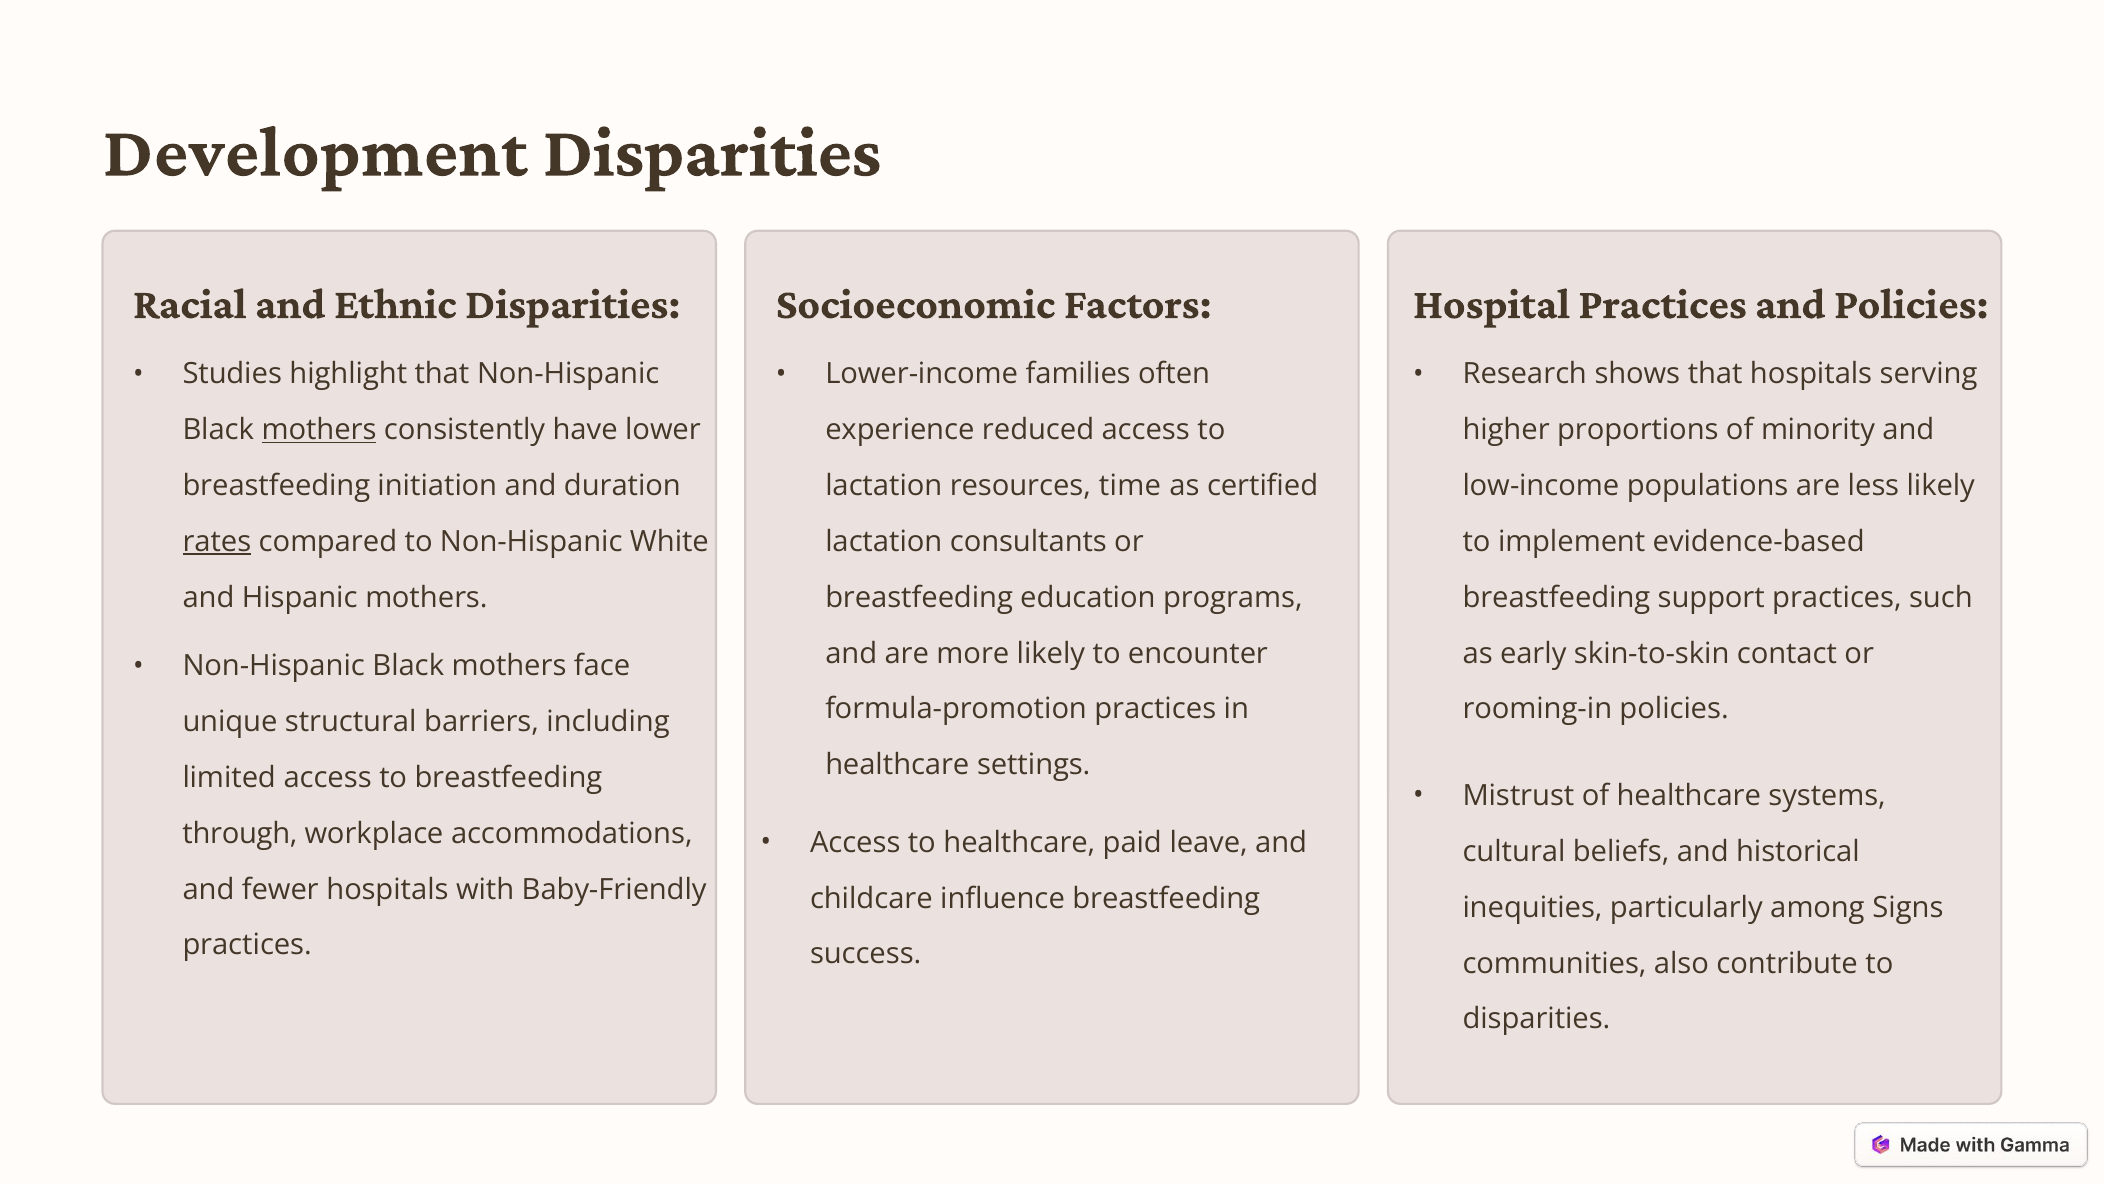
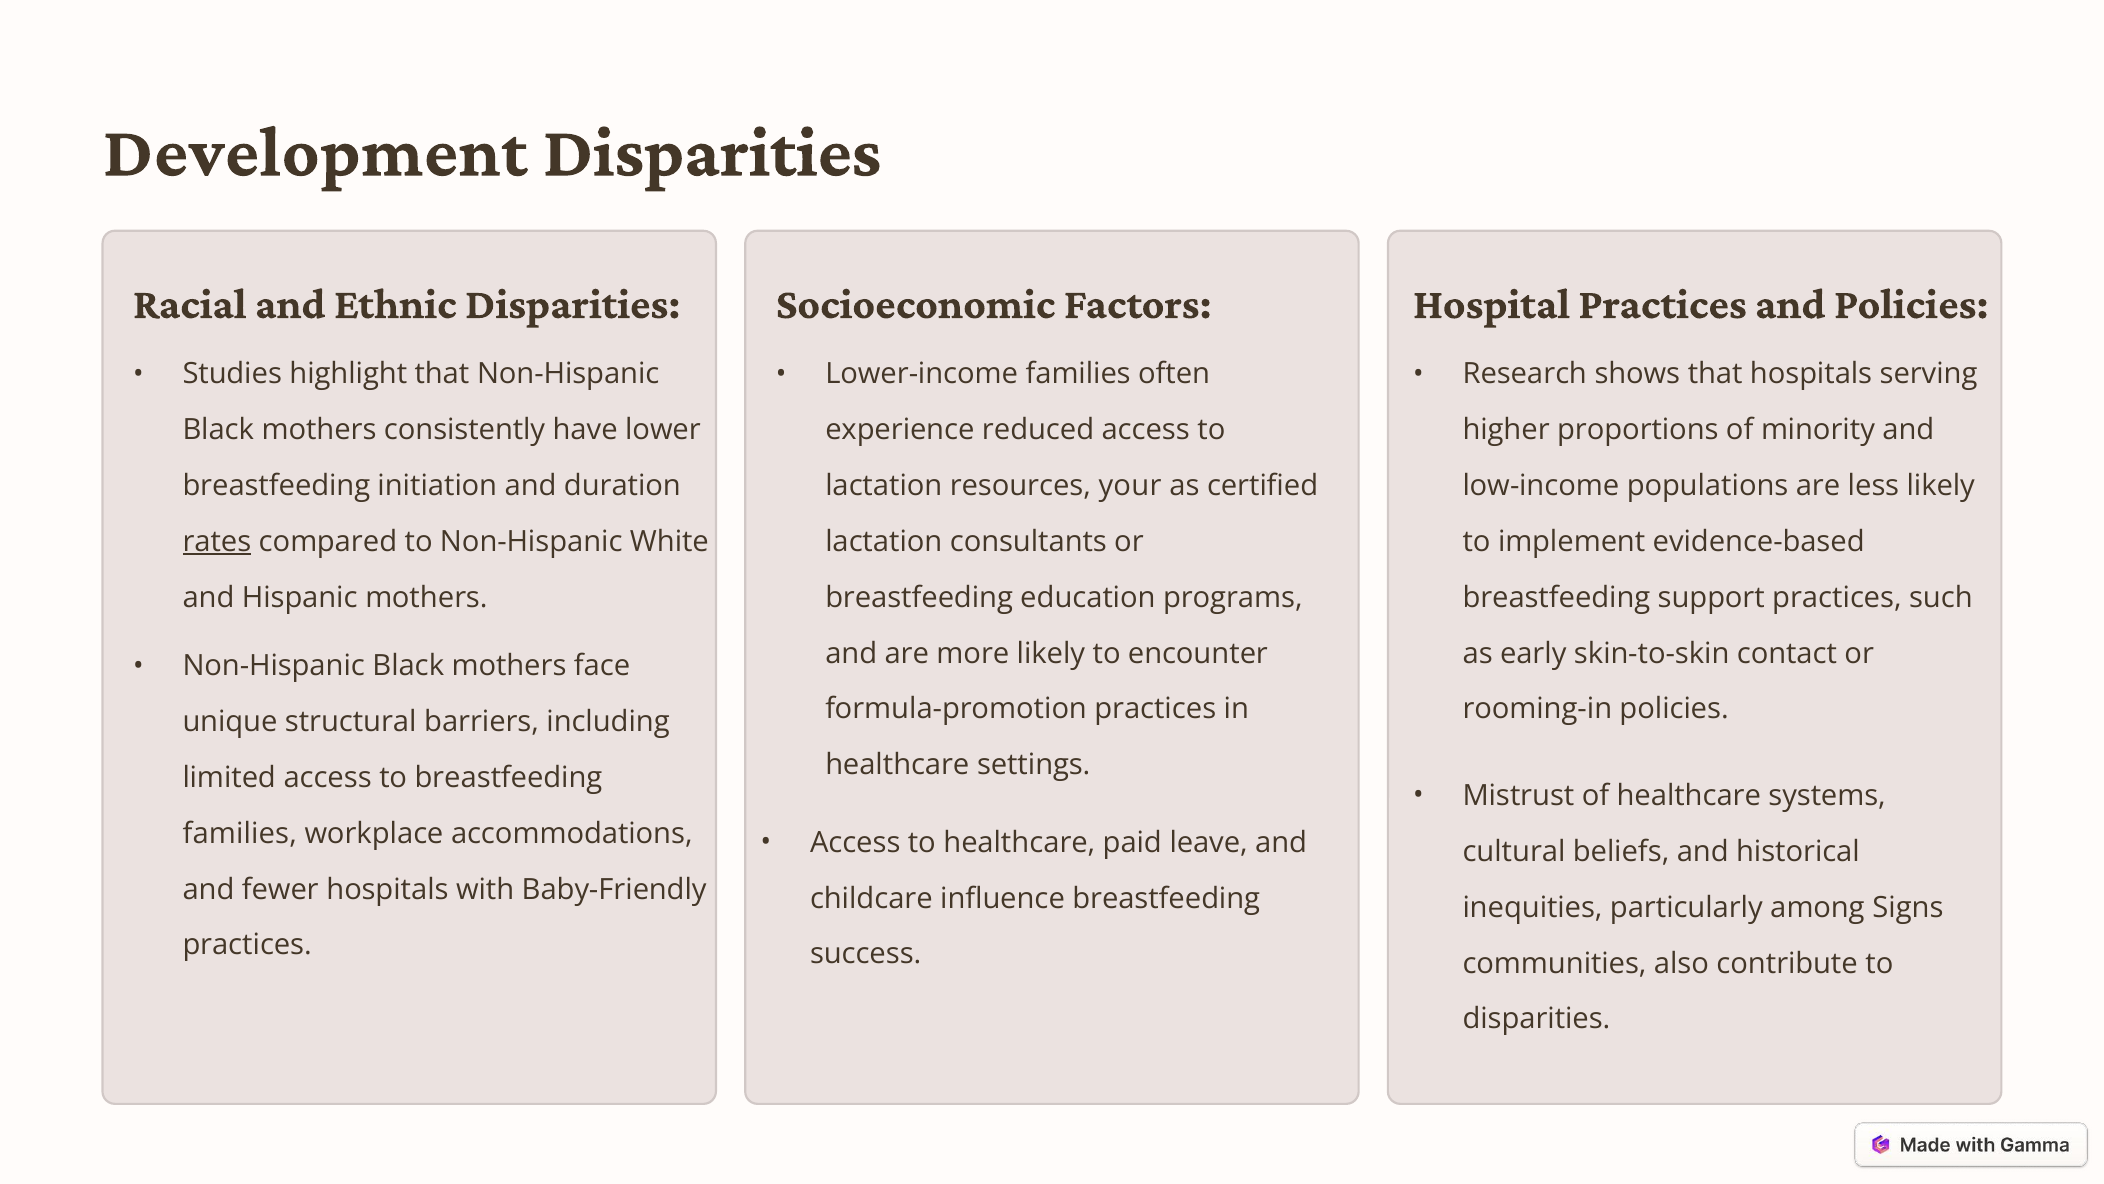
mothers at (319, 430) underline: present -> none
time: time -> your
through at (240, 833): through -> families
